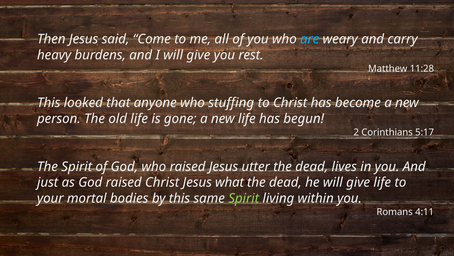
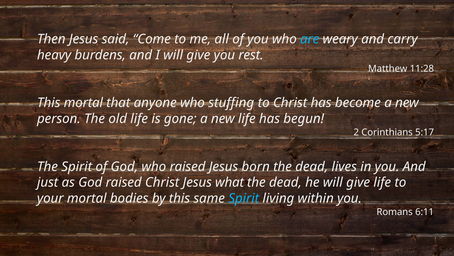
This looked: looked -> mortal
utter: utter -> born
Spirit at (244, 198) colour: light green -> light blue
4:11: 4:11 -> 6:11
